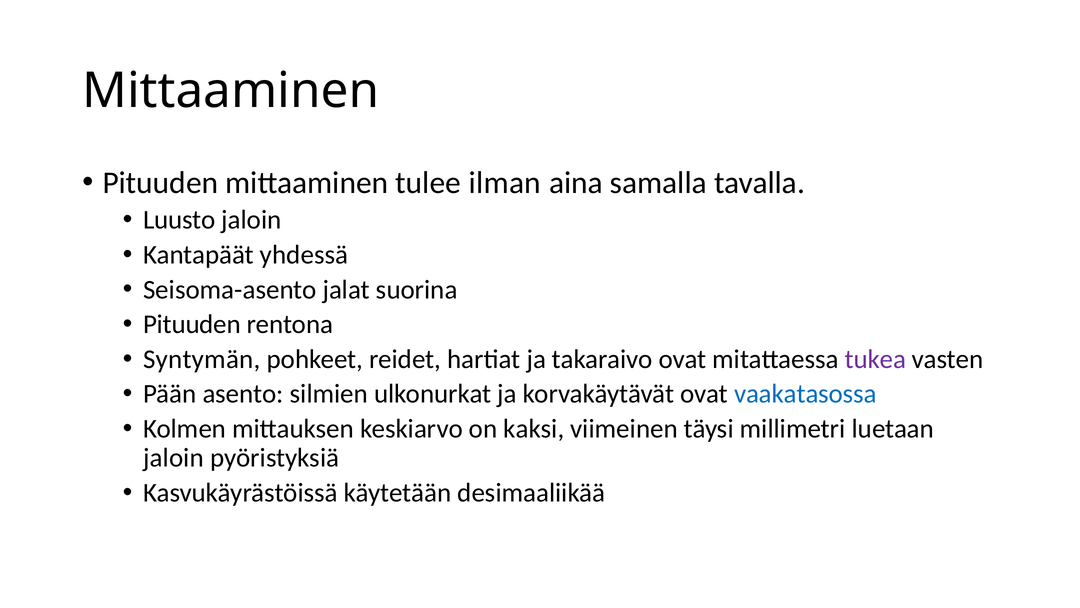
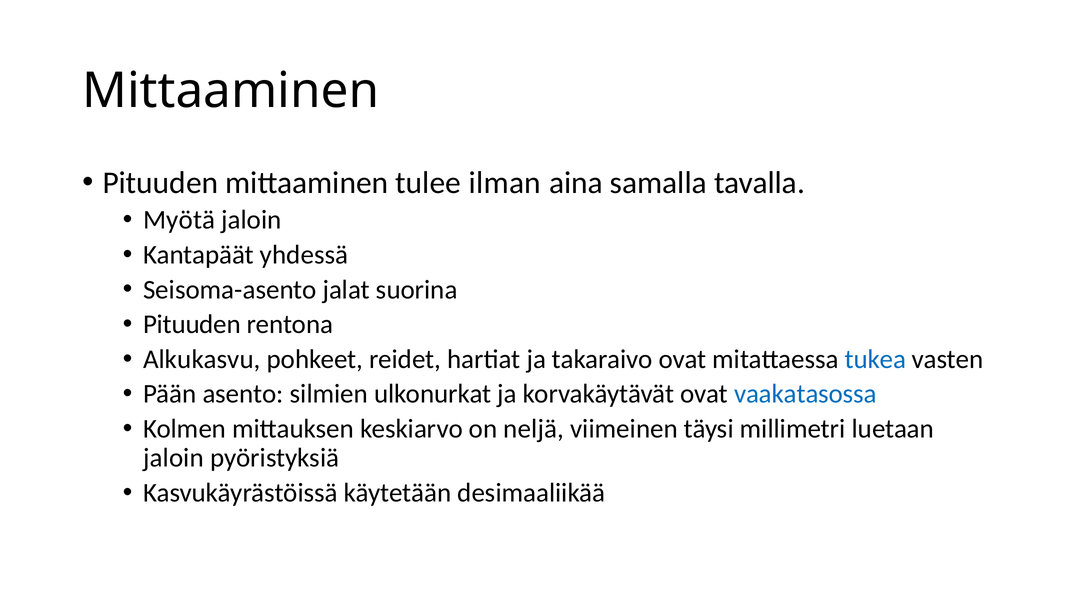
Luusto: Luusto -> Myötä
Syntymän: Syntymän -> Alkukasvu
tukea colour: purple -> blue
kaksi: kaksi -> neljä
